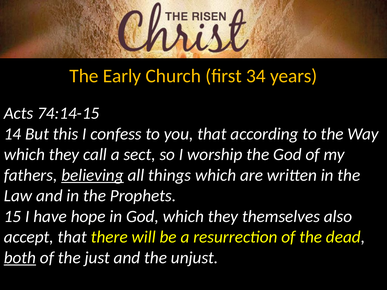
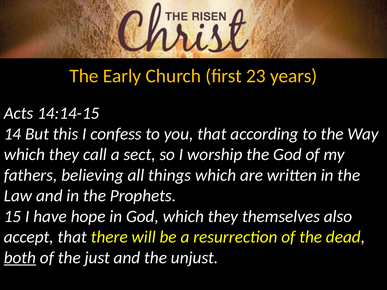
34: 34 -> 23
74:14-15: 74:14-15 -> 14:14-15
believing underline: present -> none
